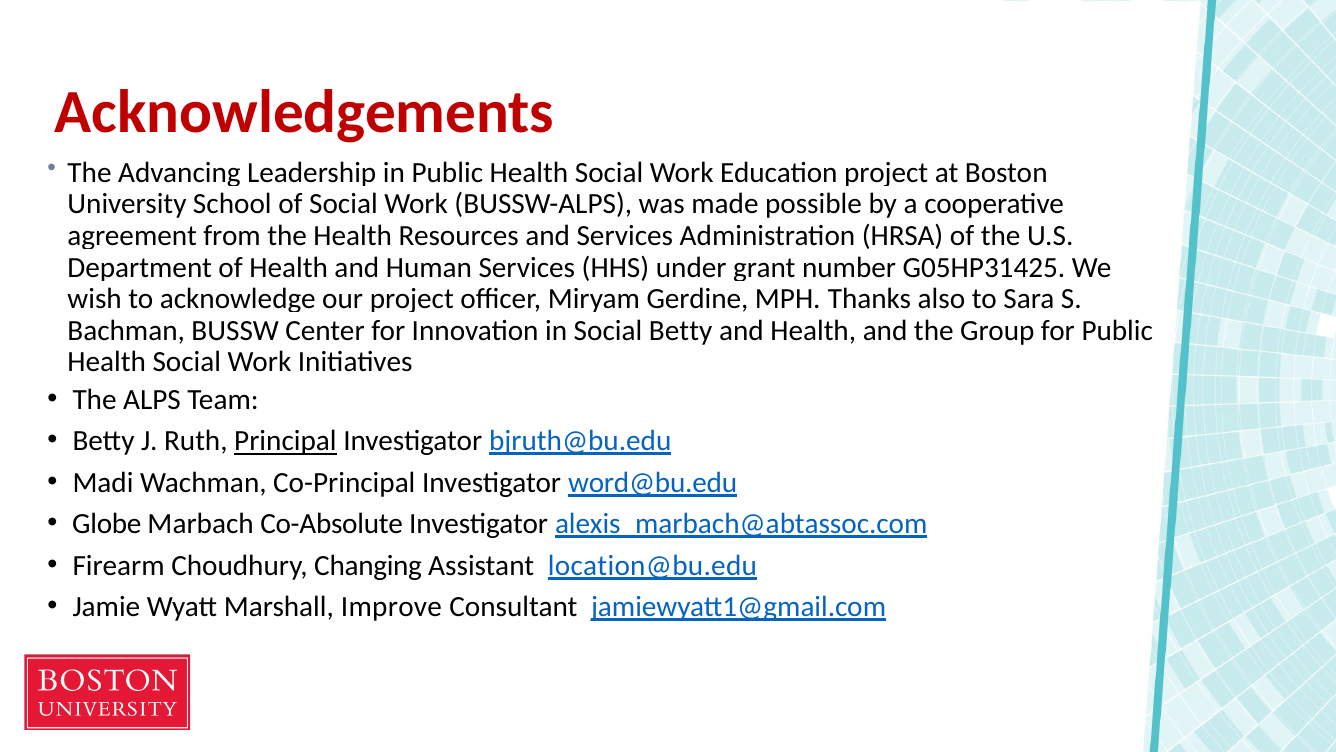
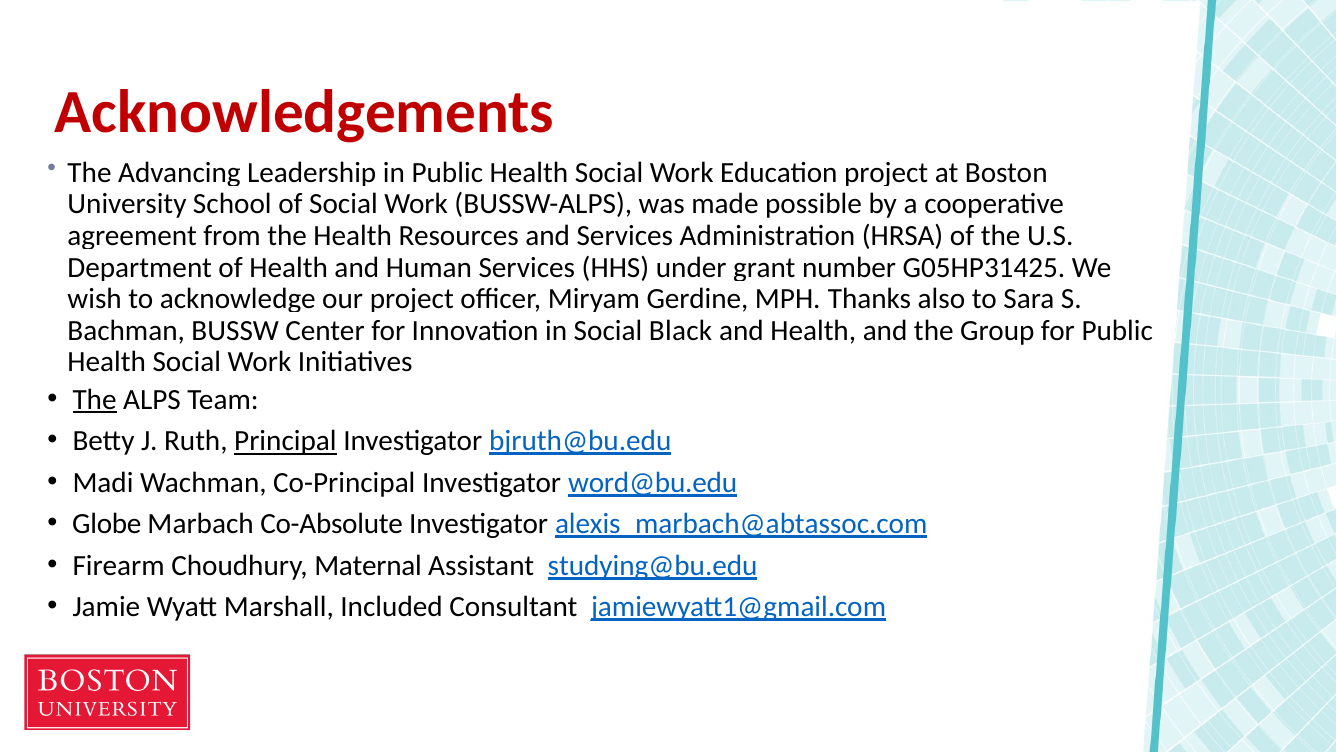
Social Betty: Betty -> Black
The at (95, 400) underline: none -> present
Changing: Changing -> Maternal
location@bu.edu: location@bu.edu -> studying@bu.edu
Improve: Improve -> Included
